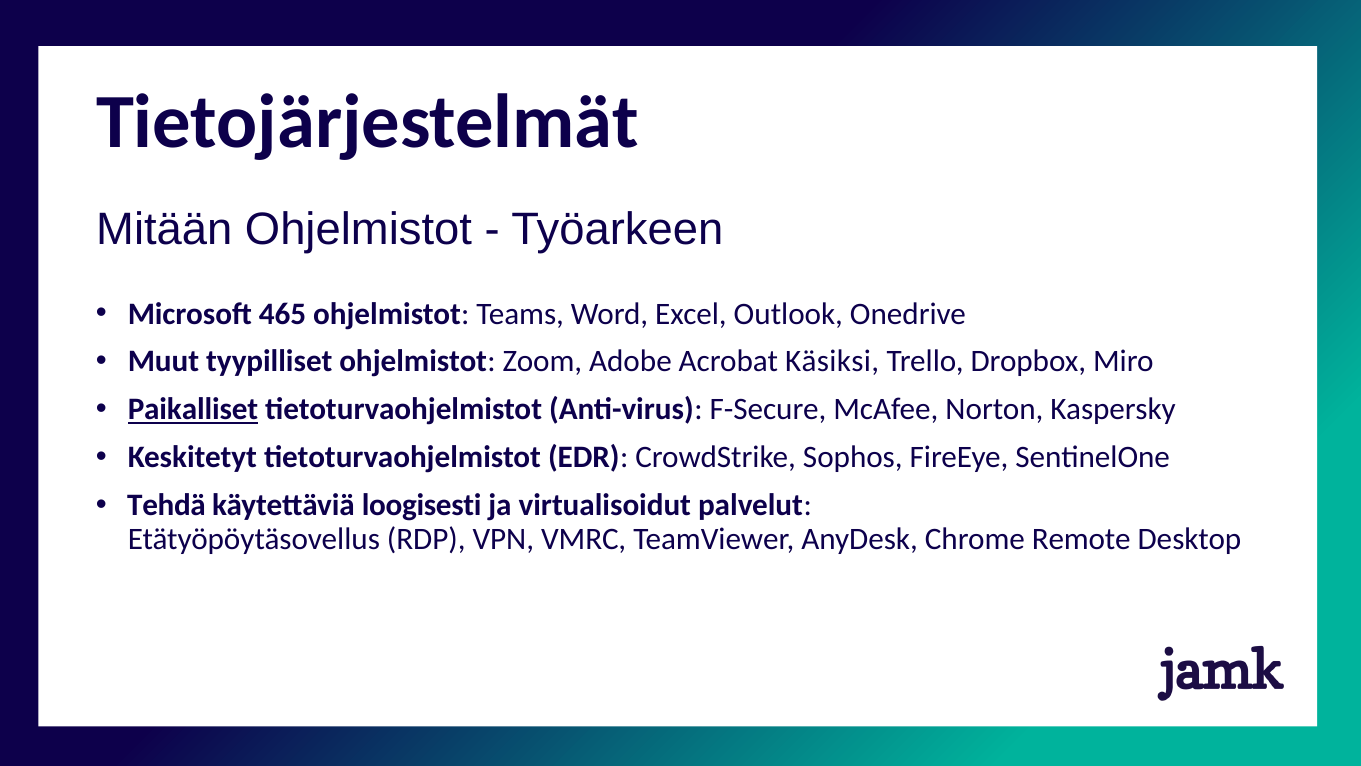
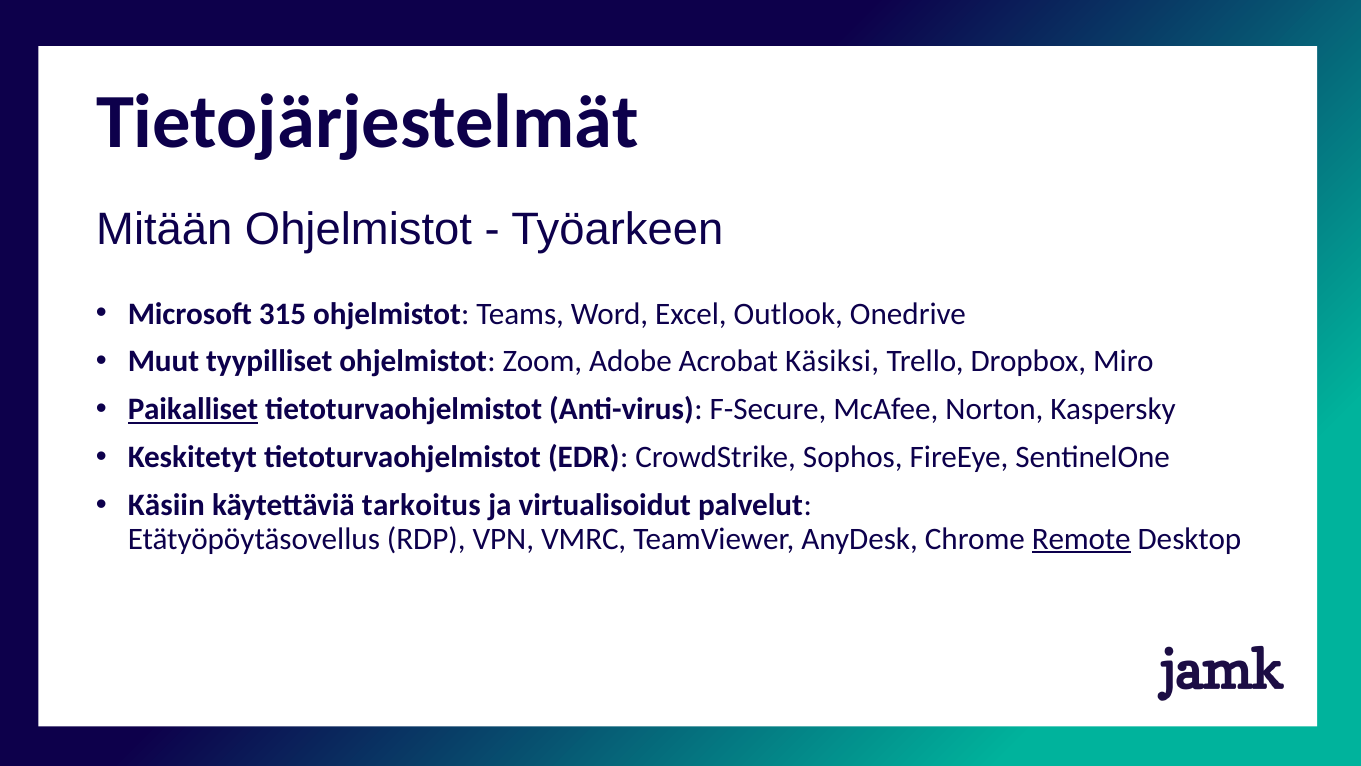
465: 465 -> 315
Tehdä: Tehdä -> Käsiin
loogisesti: loogisesti -> tarkoitus
Remote underline: none -> present
